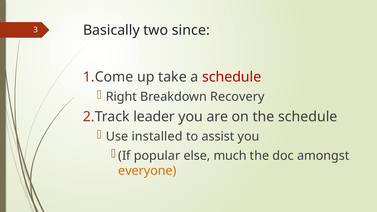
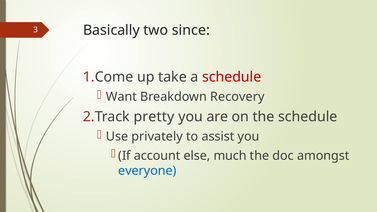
Right: Right -> Want
leader: leader -> pretty
installed: installed -> privately
popular: popular -> account
everyone colour: orange -> blue
